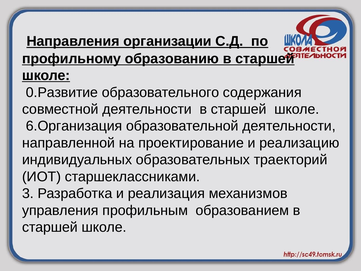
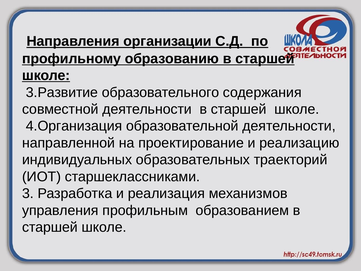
0.Развитие: 0.Развитие -> 3.Развитие
6.Организация: 6.Организация -> 4.Организация
